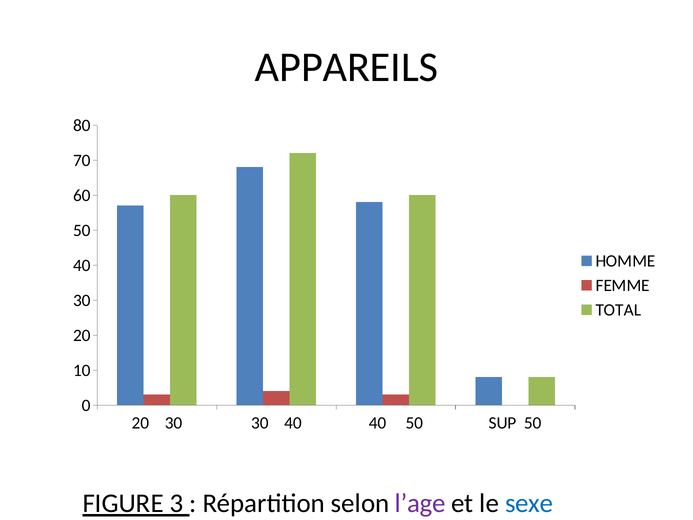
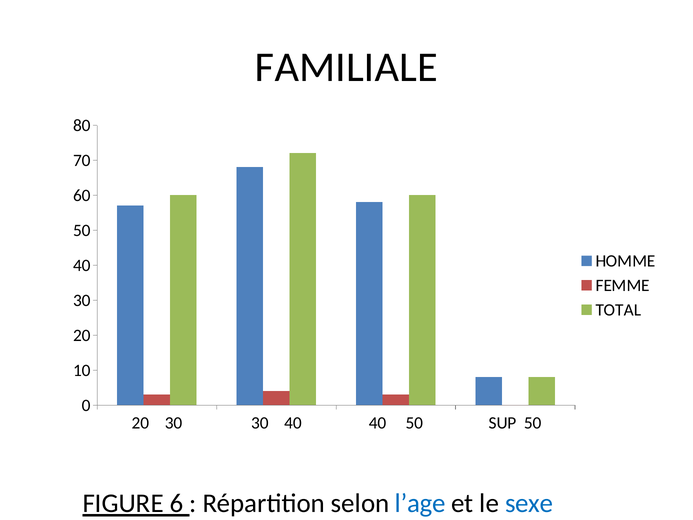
APPAREILS: APPAREILS -> FAMILIALE
3: 3 -> 6
l’age colour: purple -> blue
